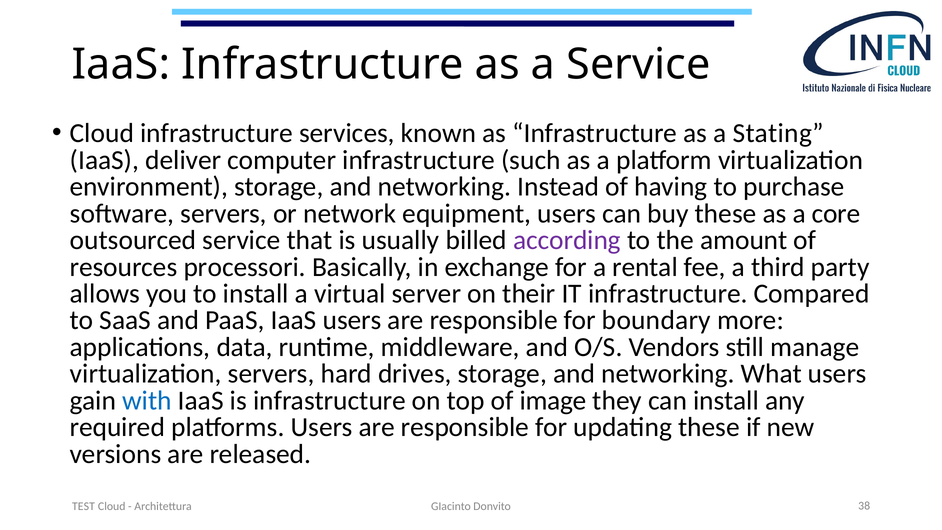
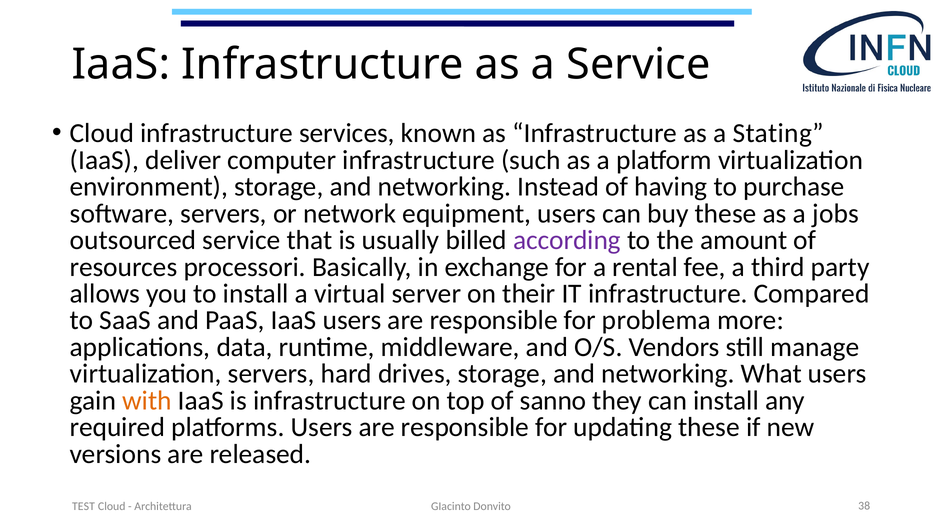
core: core -> jobs
boundary: boundary -> problema
with colour: blue -> orange
image: image -> sanno
